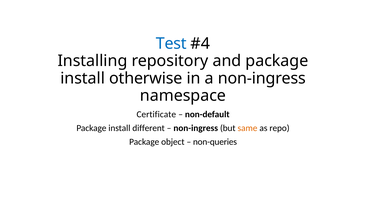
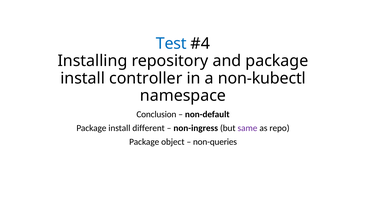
otherwise: otherwise -> controller
a non-ingress: non-ingress -> non-kubectl
Certificate: Certificate -> Conclusion
same colour: orange -> purple
